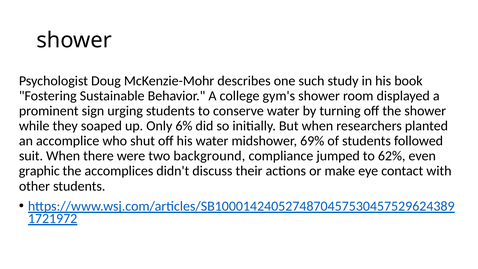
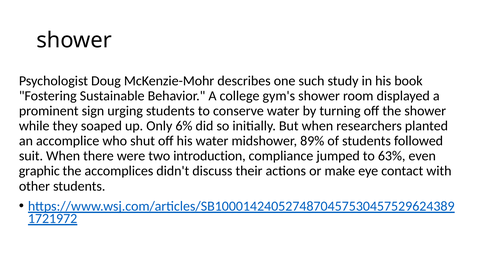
69%: 69% -> 89%
background: background -> introduction
62%: 62% -> 63%
